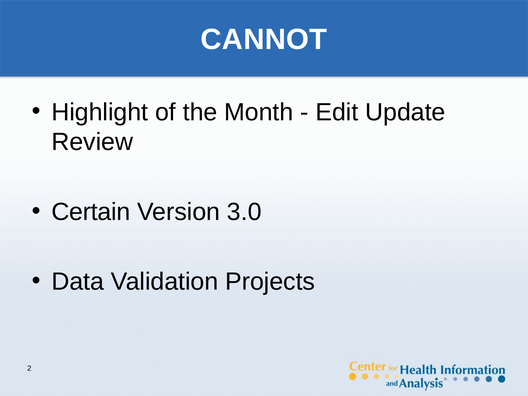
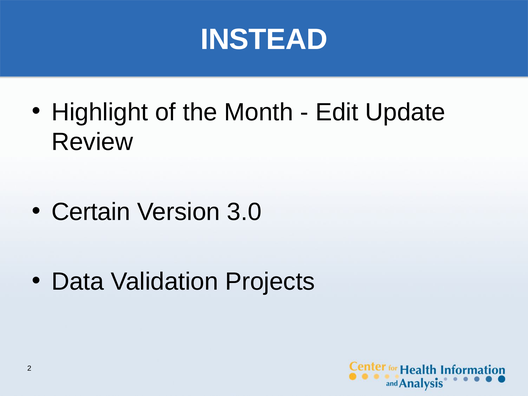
CANNOT: CANNOT -> INSTEAD
